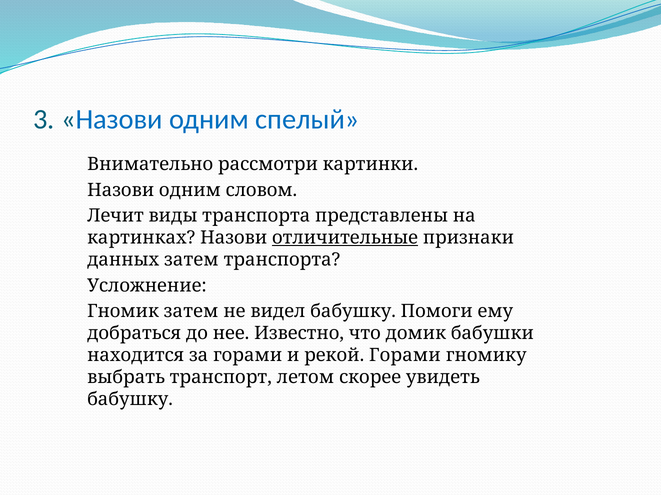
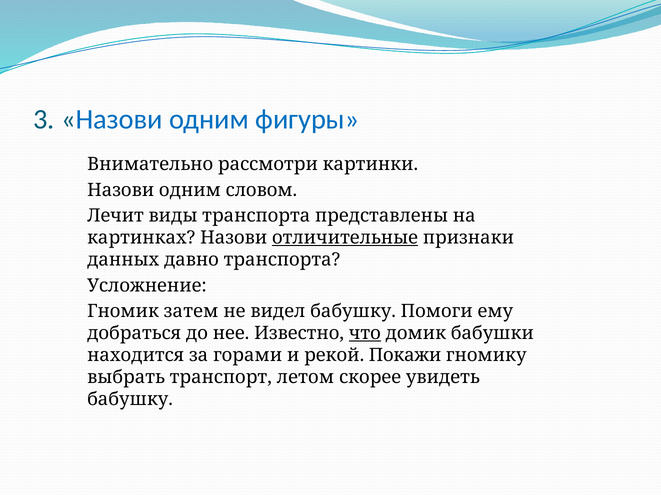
спелый: спелый -> фигуры
данных затем: затем -> давно
что underline: none -> present
рекой Горами: Горами -> Покажи
